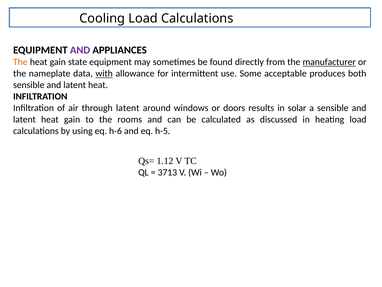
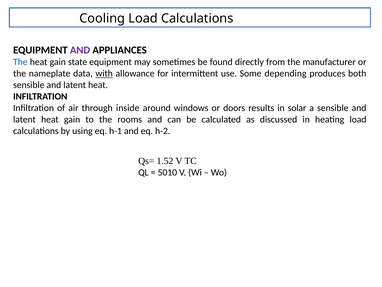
The at (20, 62) colour: orange -> blue
manufacturer underline: present -> none
acceptable: acceptable -> depending
through latent: latent -> inside
h-6: h-6 -> h-1
h-5: h-5 -> h-2
1.12: 1.12 -> 1.52
3713: 3713 -> 5010
